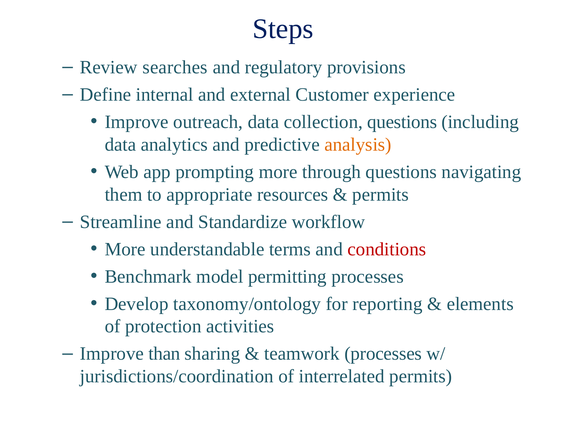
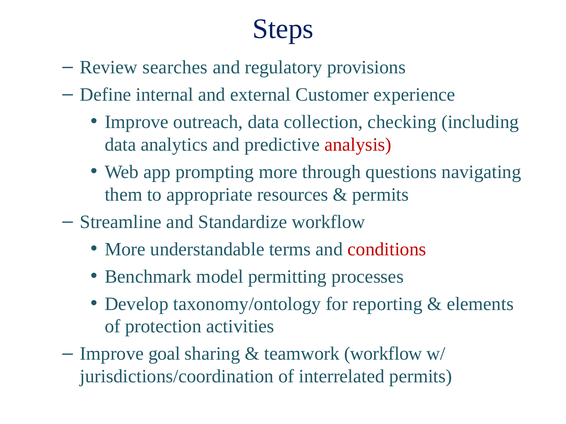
collection questions: questions -> checking
analysis colour: orange -> red
than: than -> goal
teamwork processes: processes -> workflow
